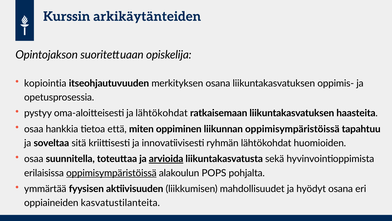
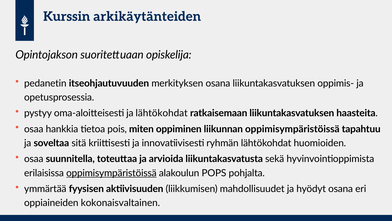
kopiointia: kopiointia -> pedanetin
että: että -> pois
arvioida underline: present -> none
kasvatustilanteita: kasvatustilanteita -> kokonaisvaltainen
